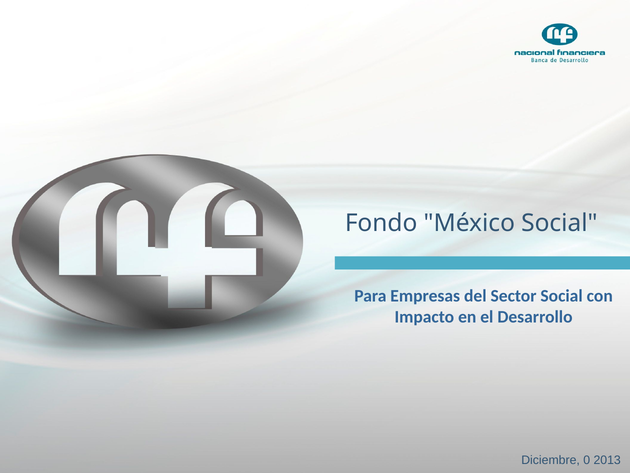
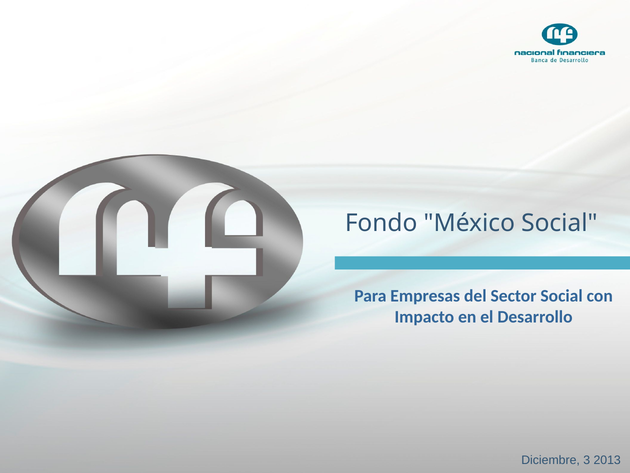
0: 0 -> 3
